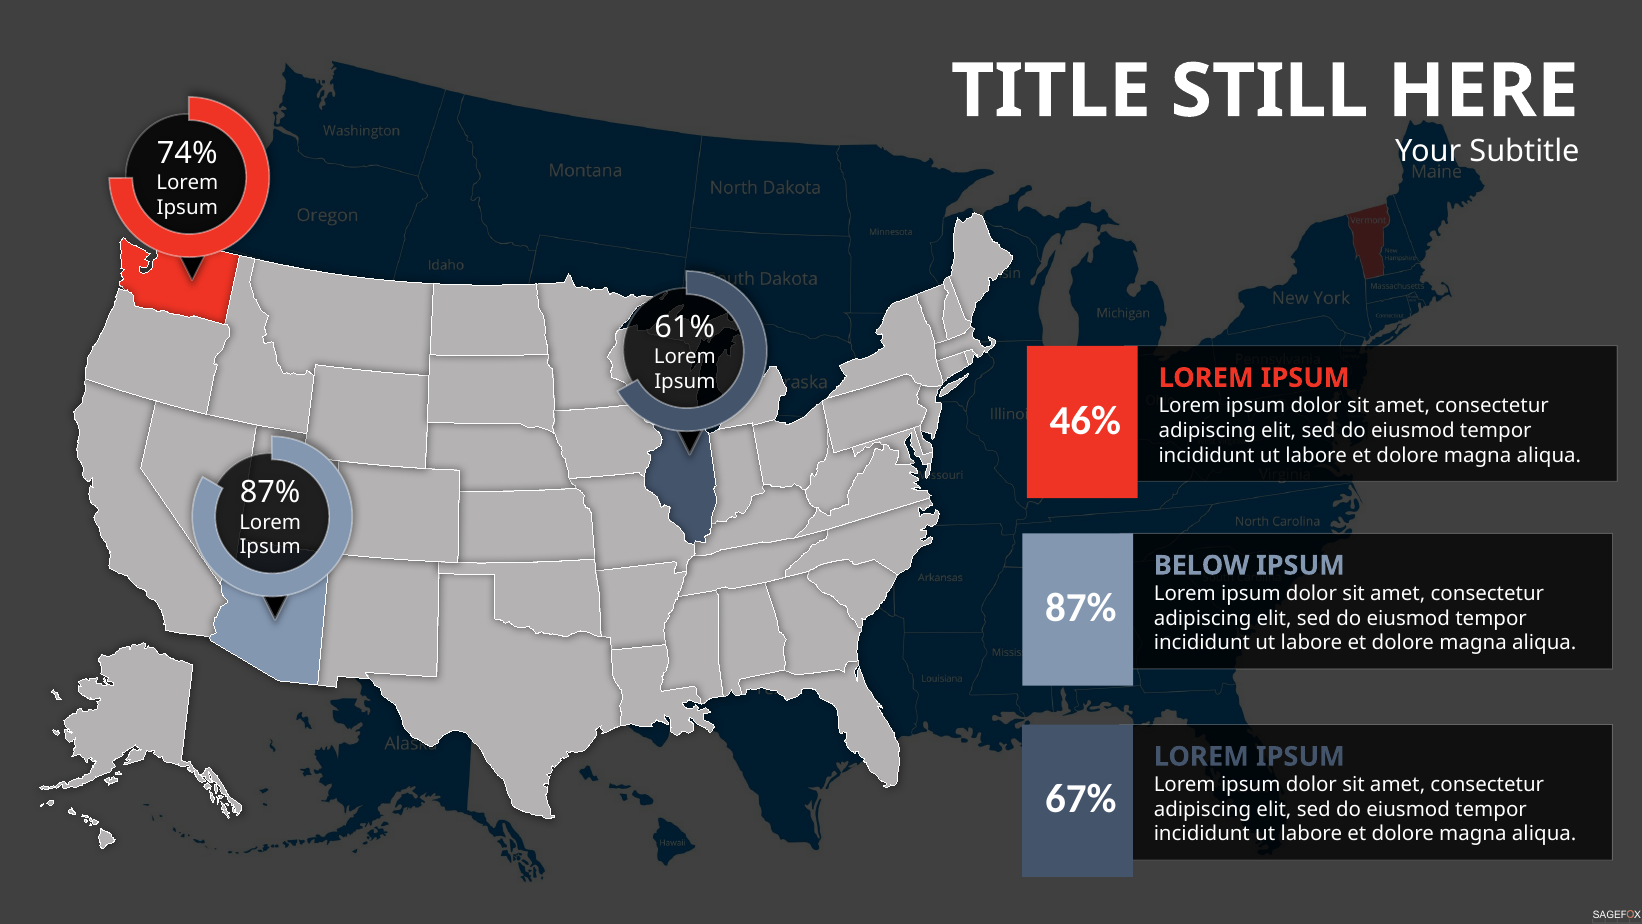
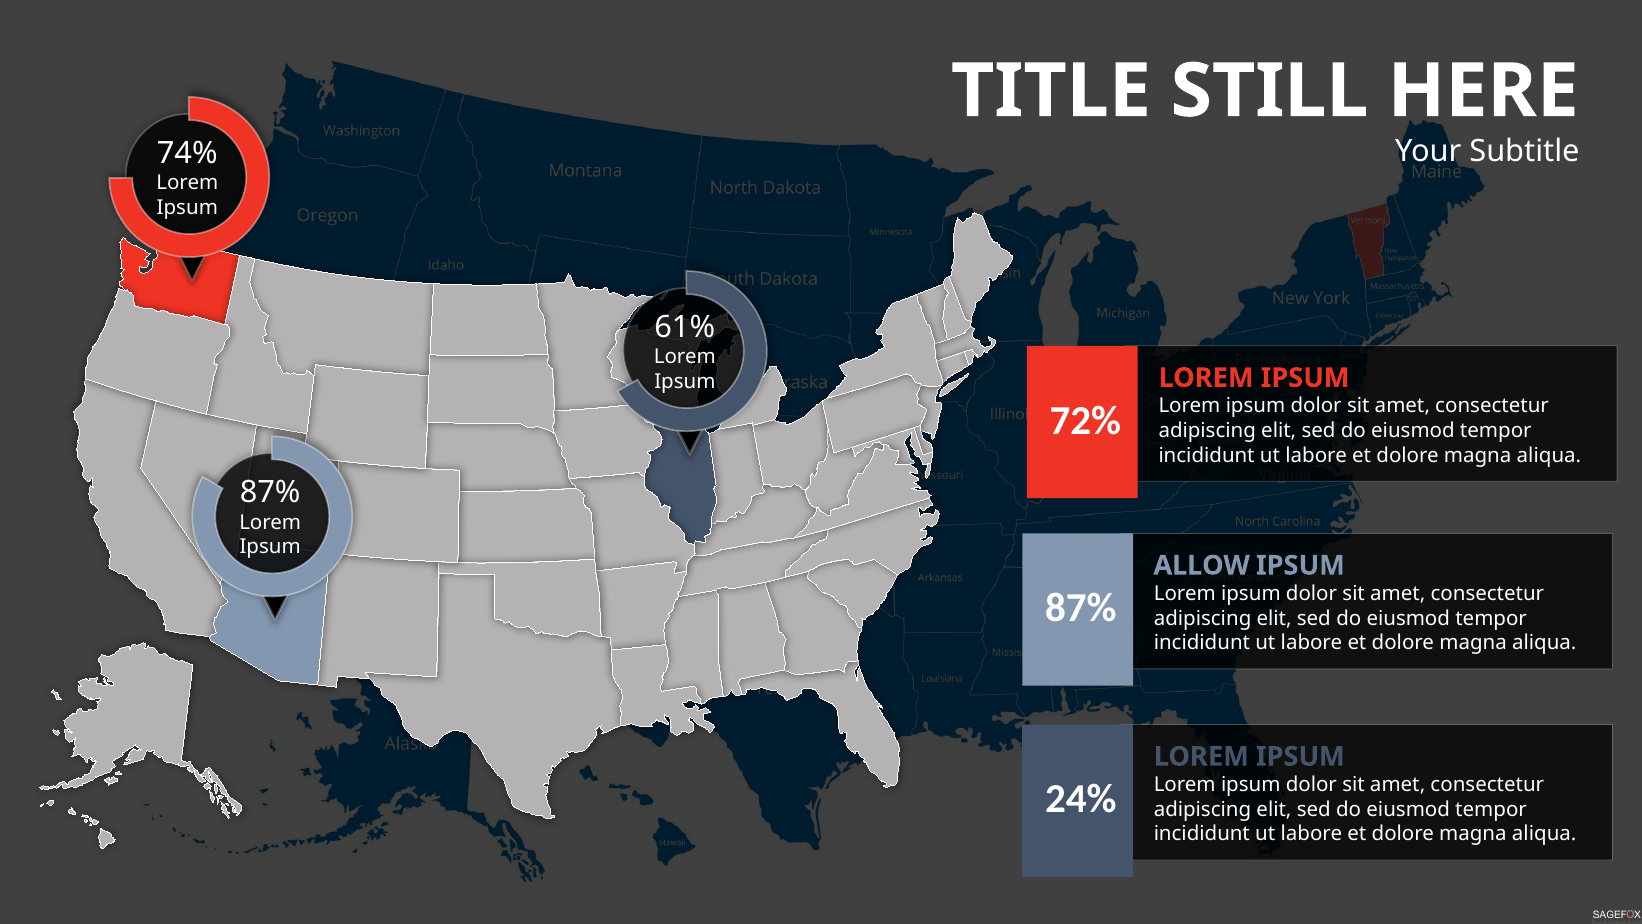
46%: 46% -> 72%
BELOW: BELOW -> ALLOW
67%: 67% -> 24%
